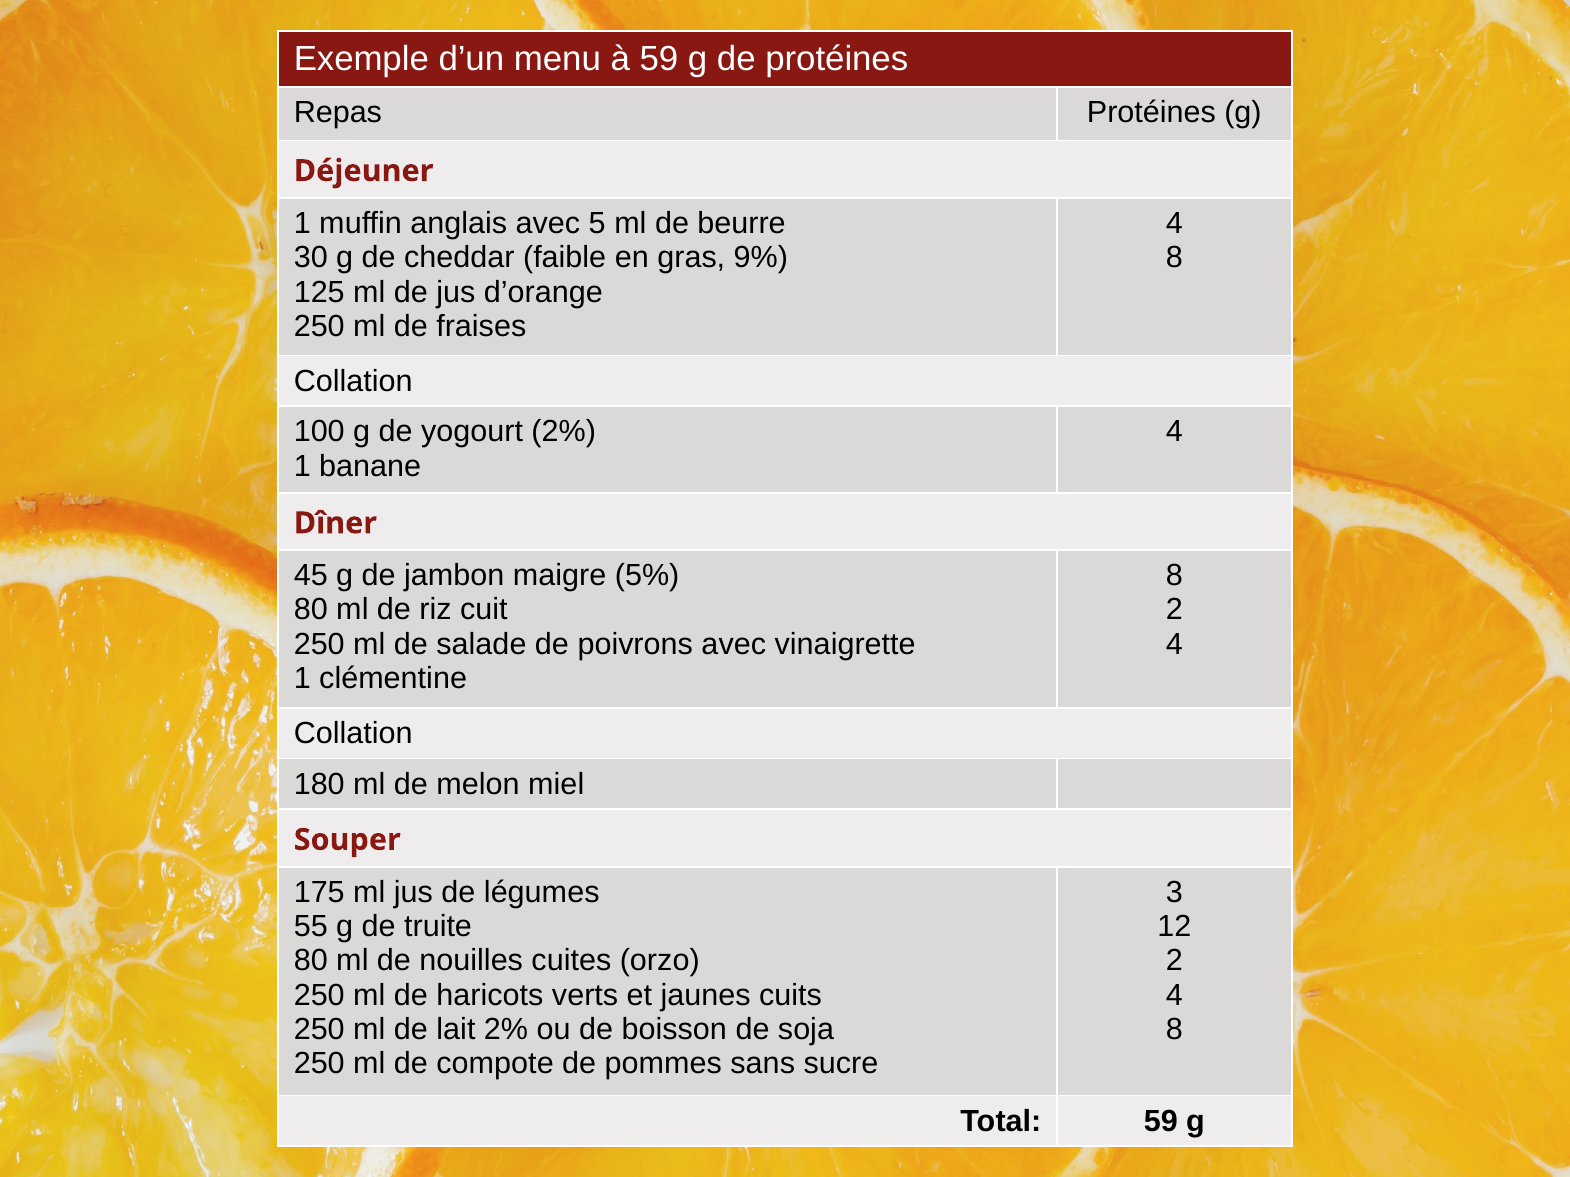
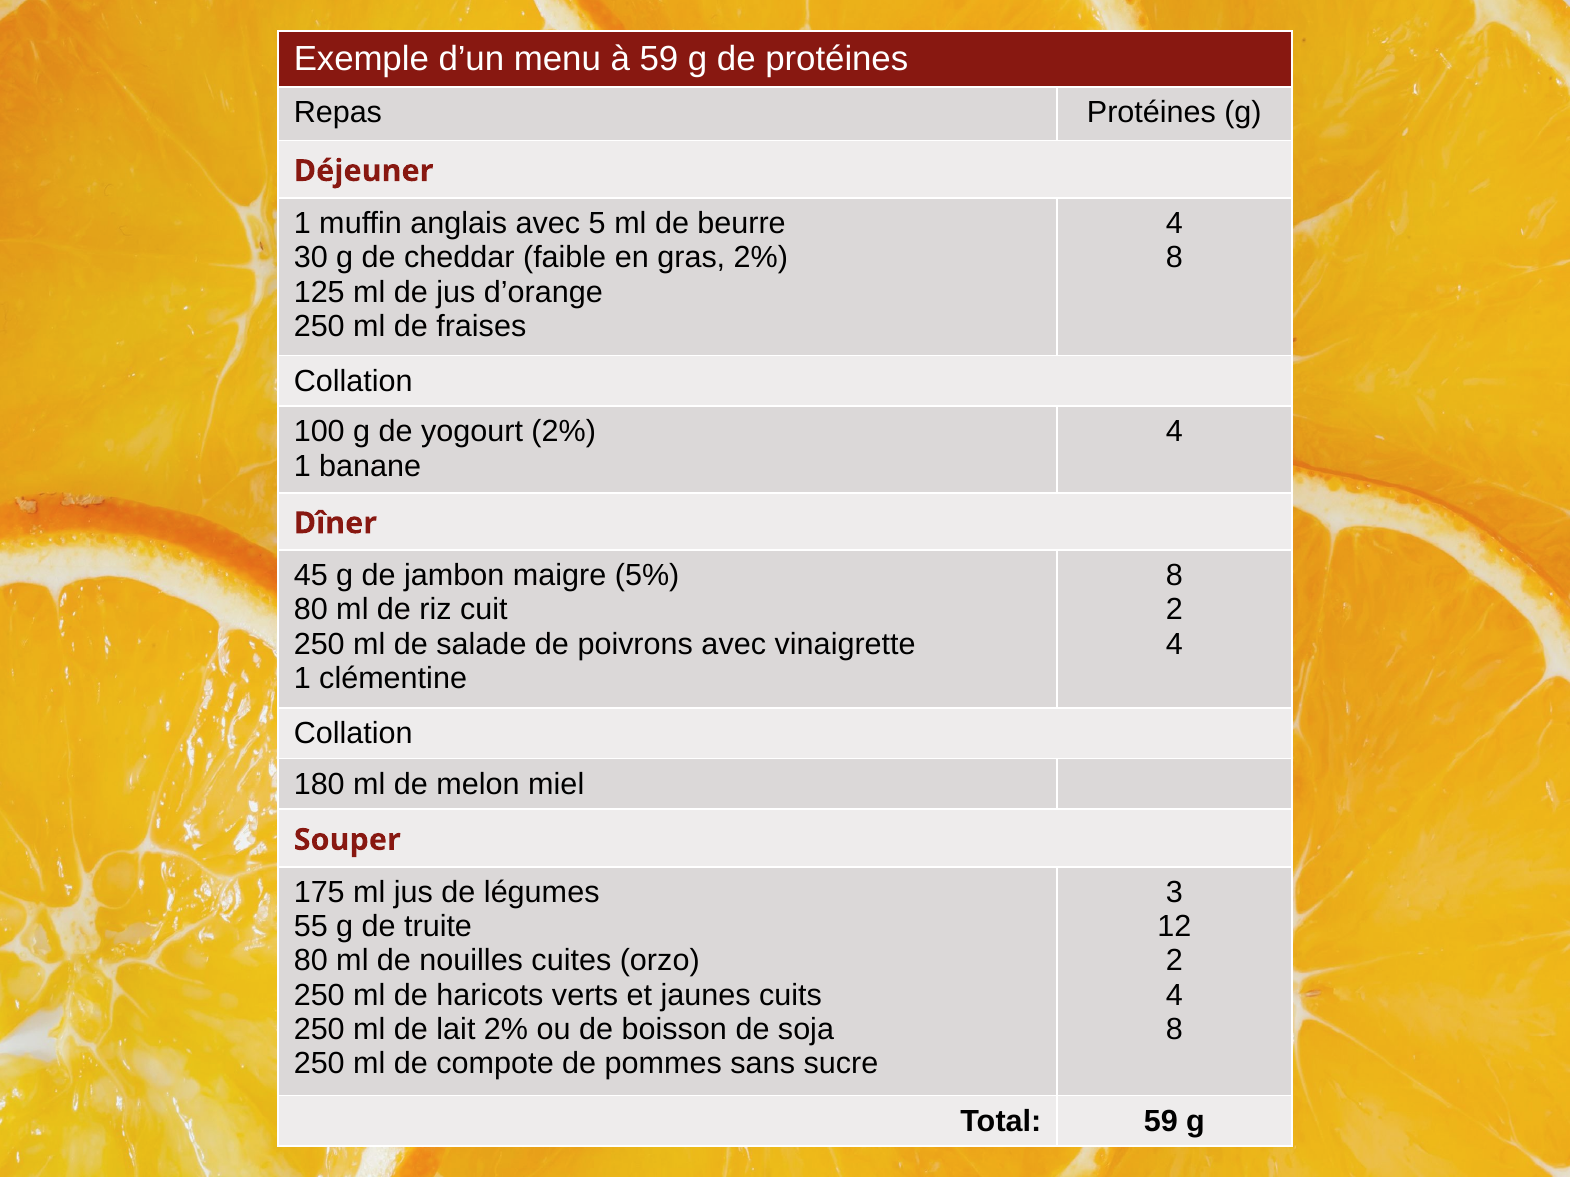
gras 9%: 9% -> 2%
